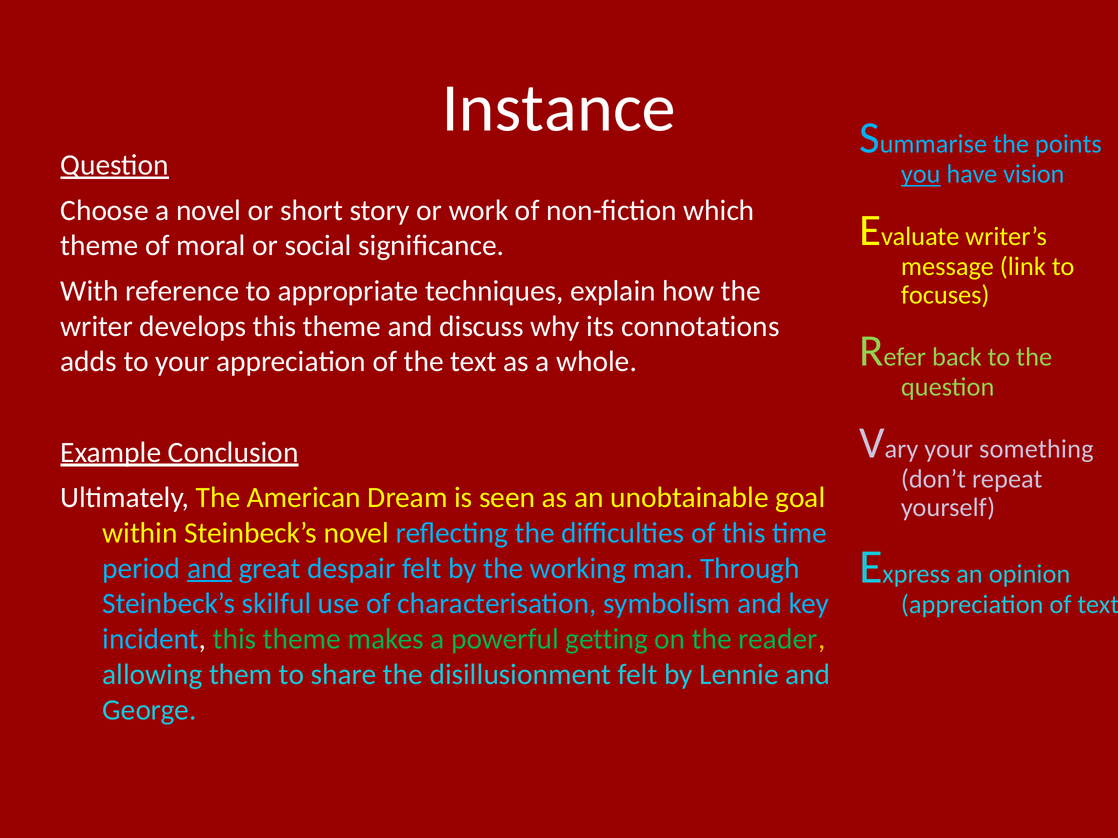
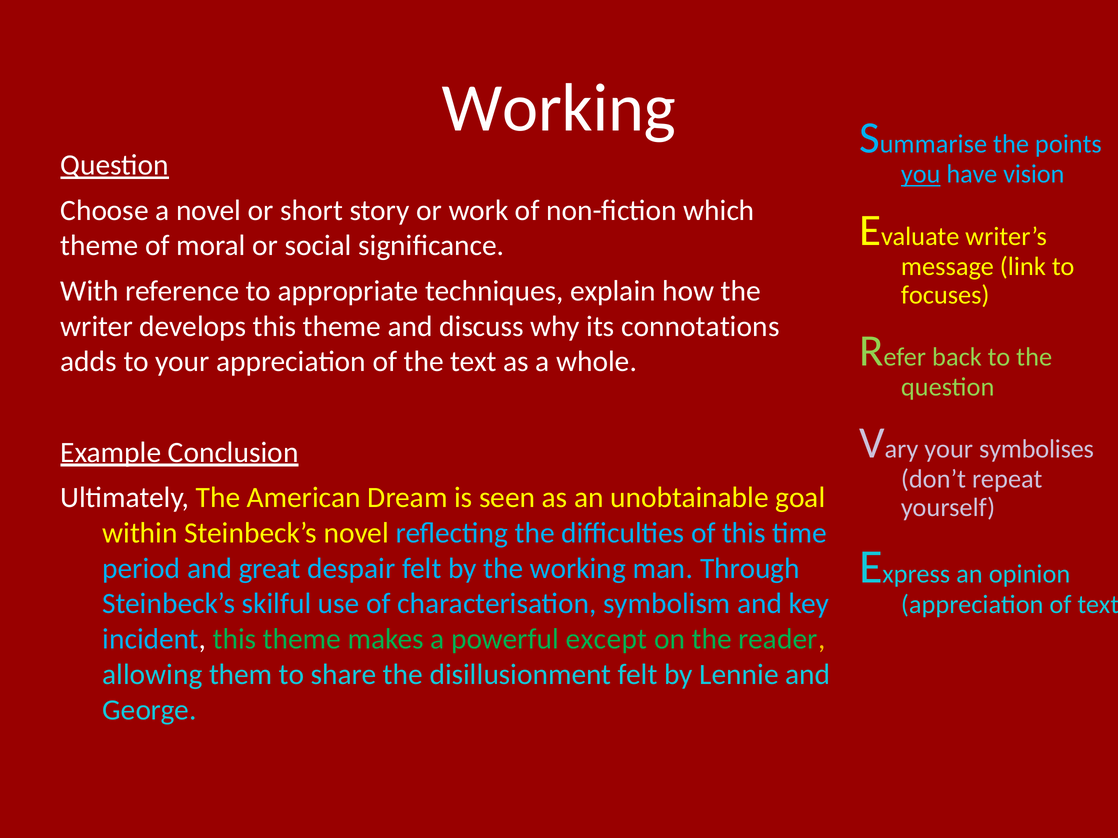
Instance at (559, 108): Instance -> Working
something: something -> symbolises
and at (210, 569) underline: present -> none
getting: getting -> except
